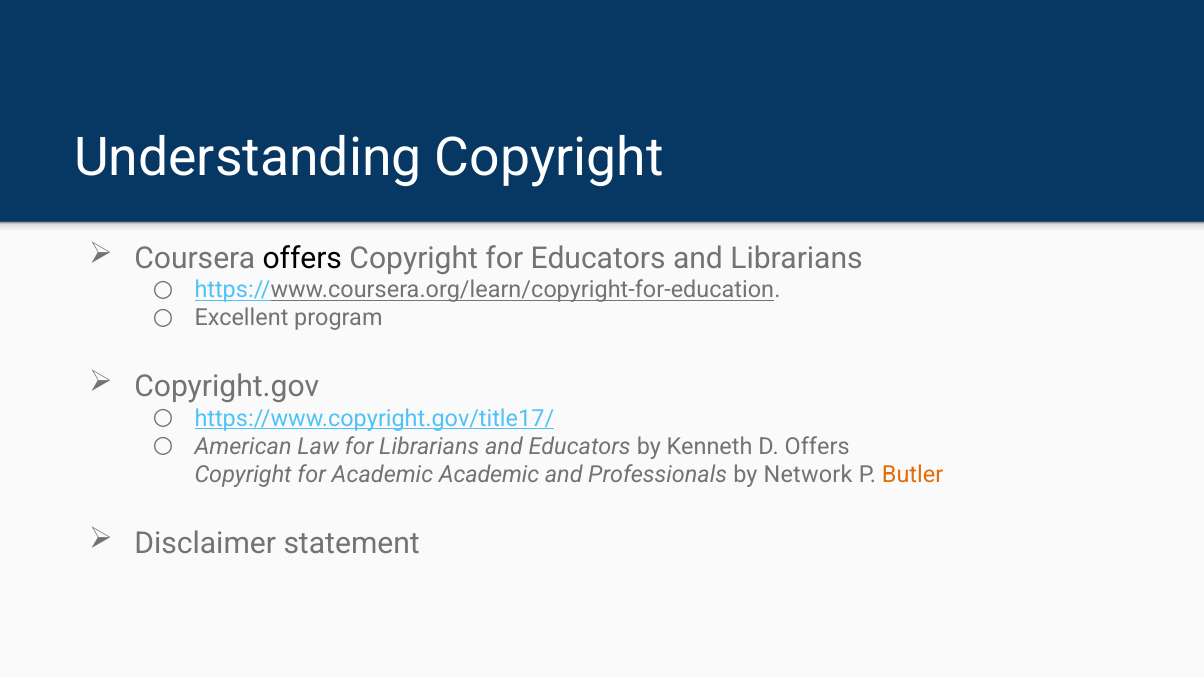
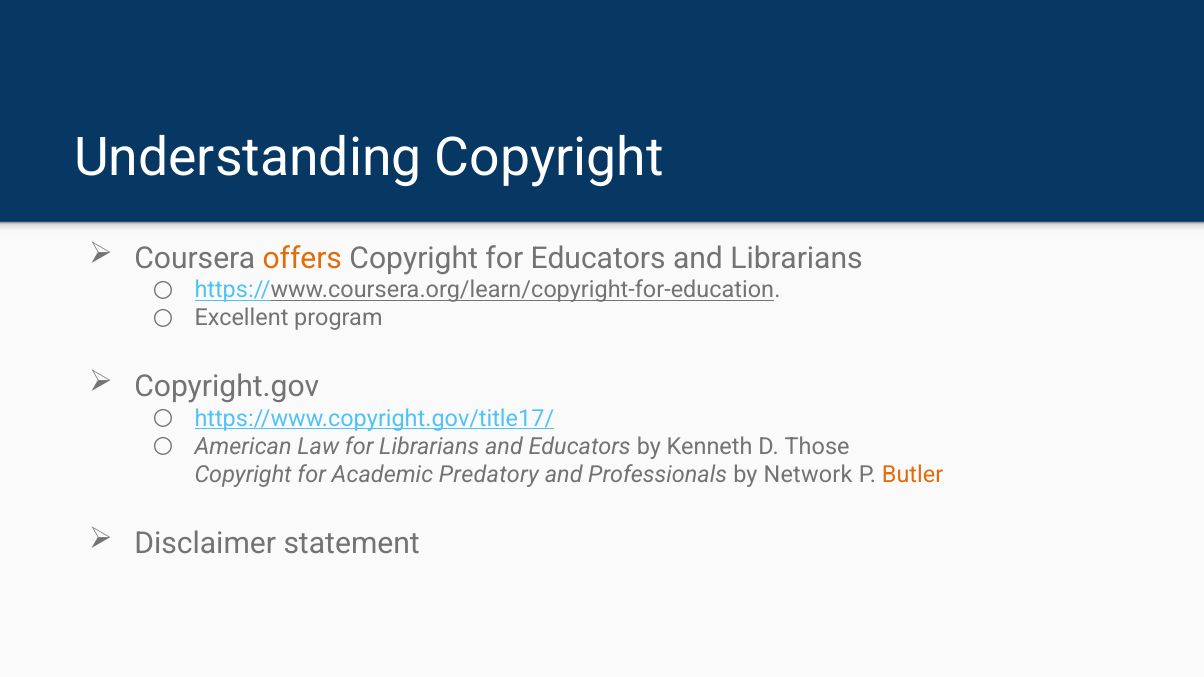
offers at (302, 259) colour: black -> orange
D Offers: Offers -> Those
Academic Academic: Academic -> Predatory
